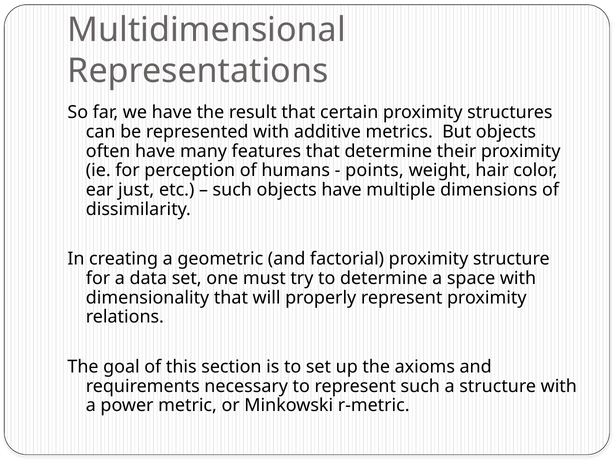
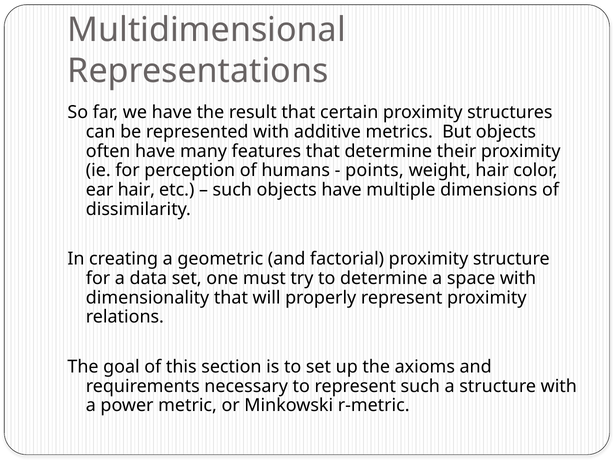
ear just: just -> hair
